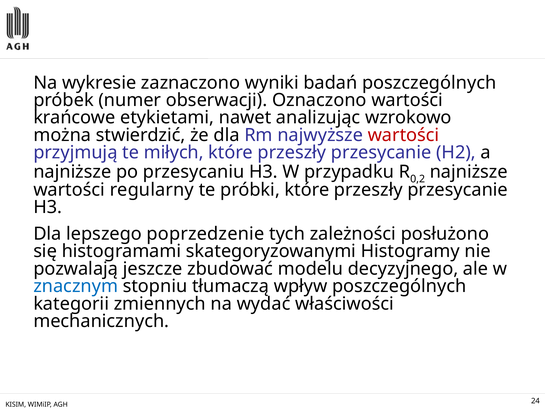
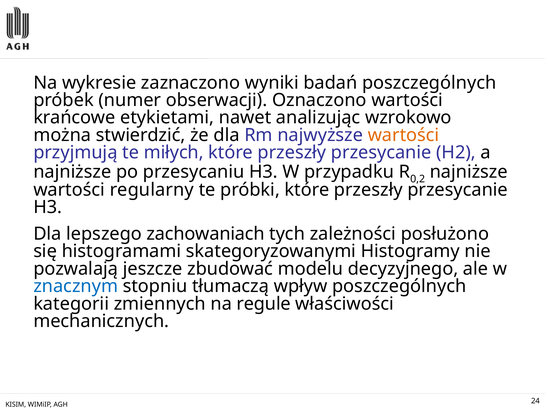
wartości at (404, 135) colour: red -> orange
poprzedzenie: poprzedzenie -> zachowaniach
wydać: wydać -> regule
